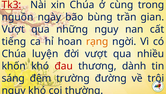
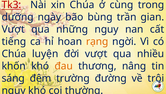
nguồn: nguồn -> dưỡng
đau colour: red -> orange
dành: dành -> nâng
